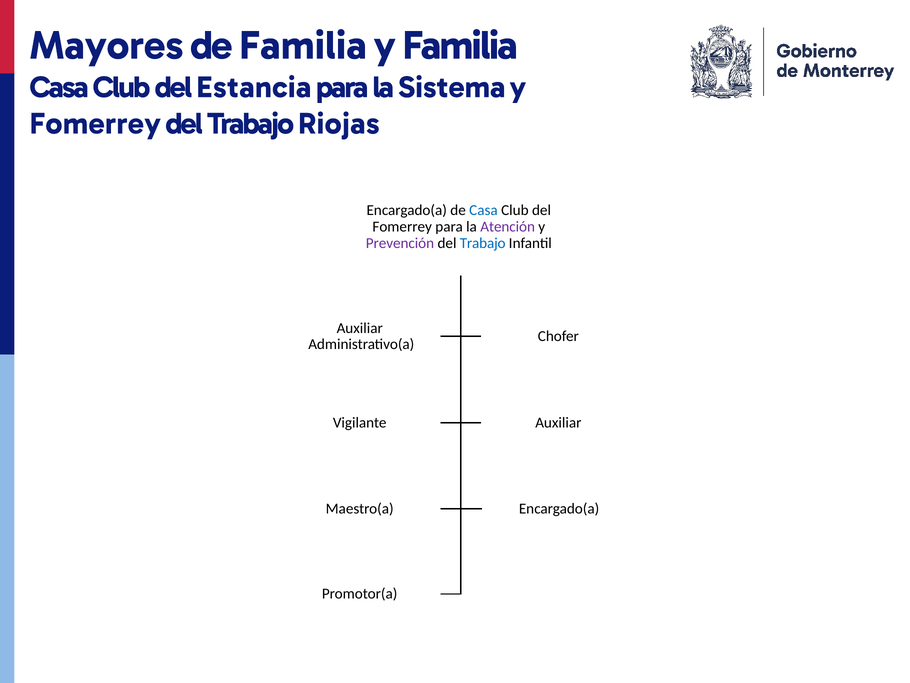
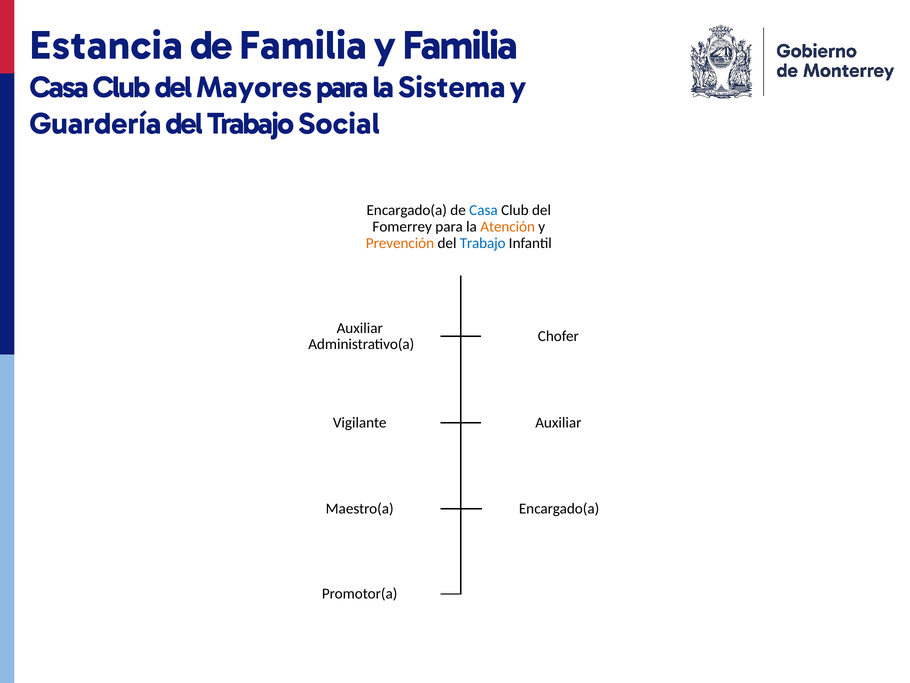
Mayores: Mayores -> Estancia
Estancia: Estancia -> Mayores
Fomerrey at (95, 123): Fomerrey -> Guardería
Riojas: Riojas -> Social
Atención colour: purple -> orange
Prevención colour: purple -> orange
